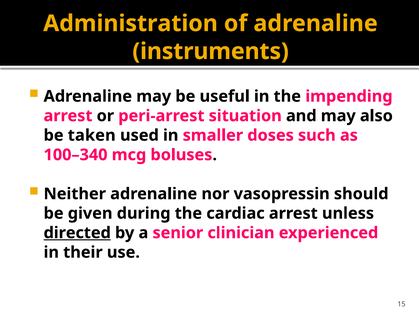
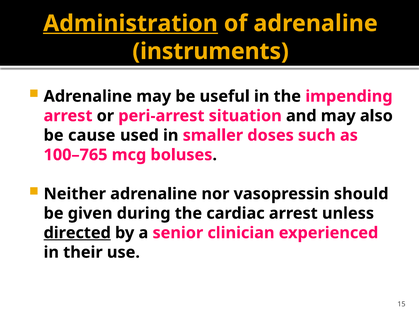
Administration underline: none -> present
taken: taken -> cause
100–340: 100–340 -> 100–765
